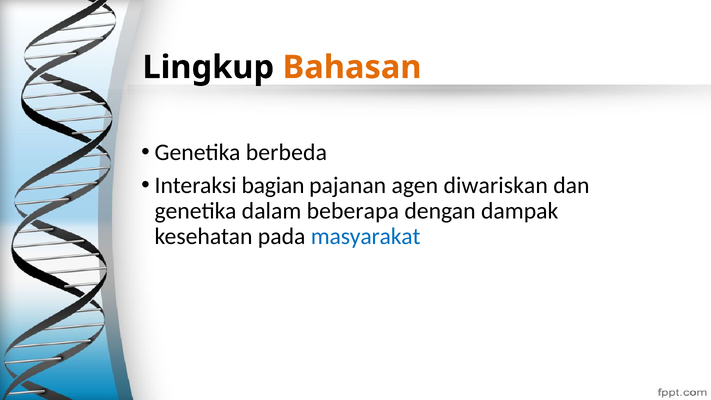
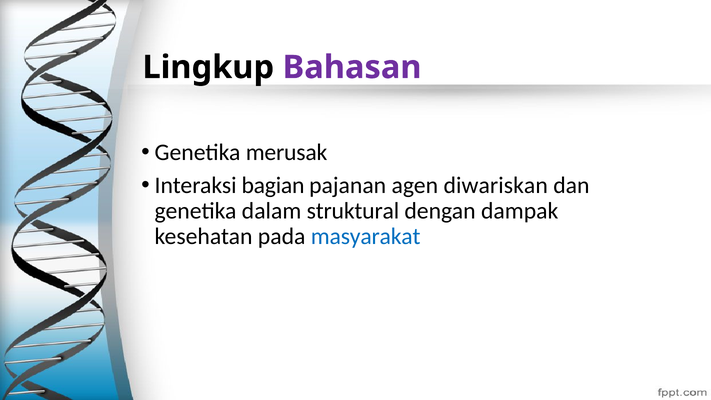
Bahasan colour: orange -> purple
berbeda: berbeda -> merusak
beberapa: beberapa -> struktural
